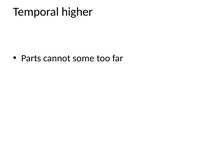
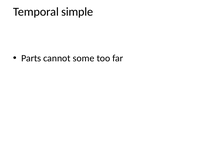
higher: higher -> simple
